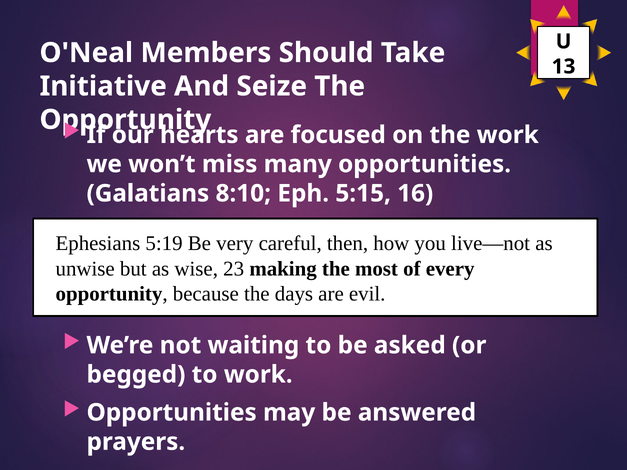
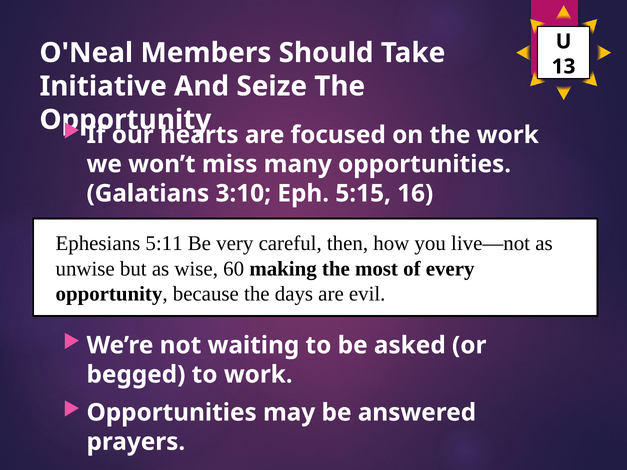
8:10: 8:10 -> 3:10
5:19: 5:19 -> 5:11
23: 23 -> 60
